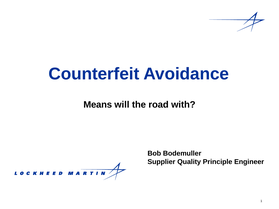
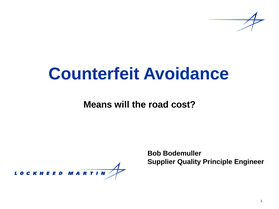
with: with -> cost
